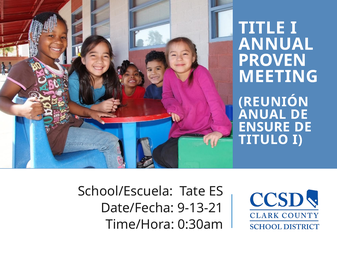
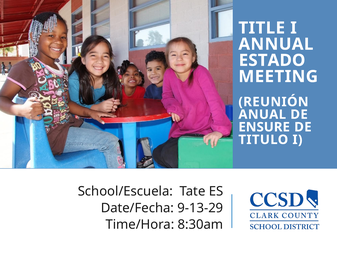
PROVEN: PROVEN -> ESTADO
9-13-21: 9-13-21 -> 9-13-29
0:30am: 0:30am -> 8:30am
